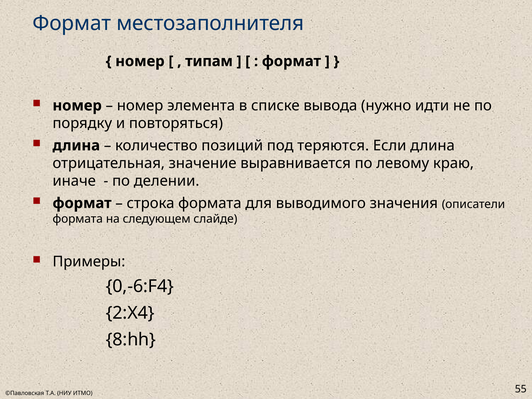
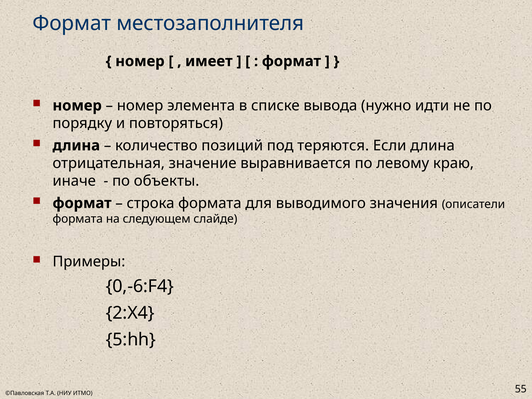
типам: типам -> имеет
делении: делении -> объекты
8:hh: 8:hh -> 5:hh
